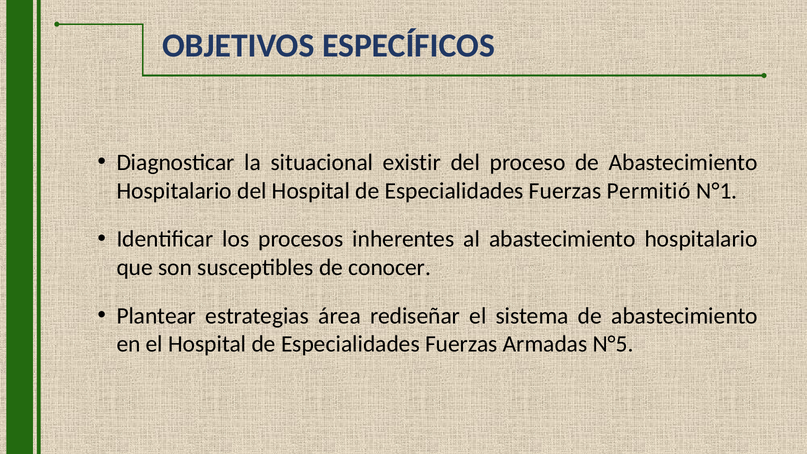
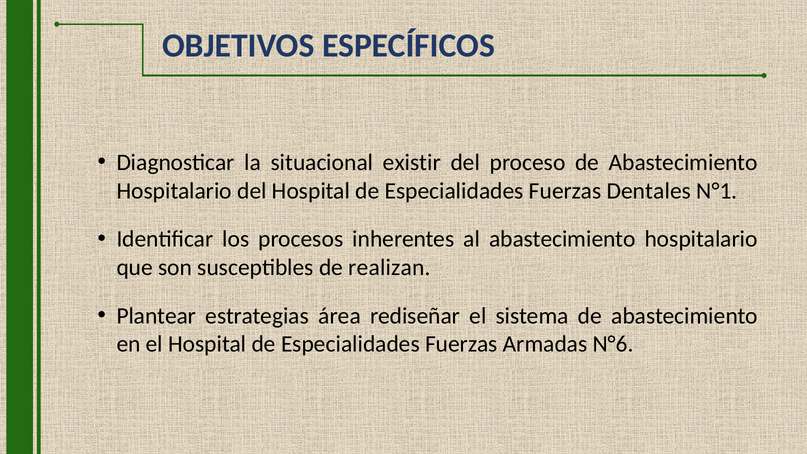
Permitió: Permitió -> Dentales
conocer: conocer -> realizan
N°5: N°5 -> N°6
